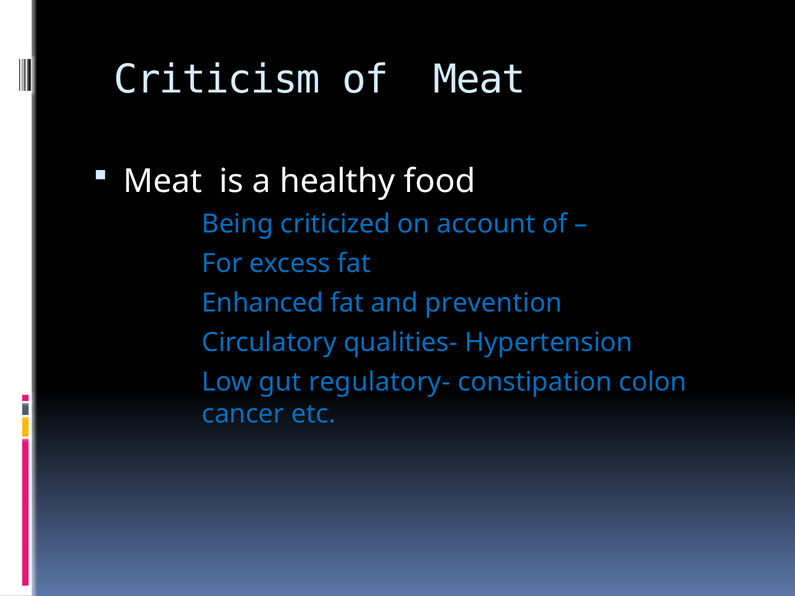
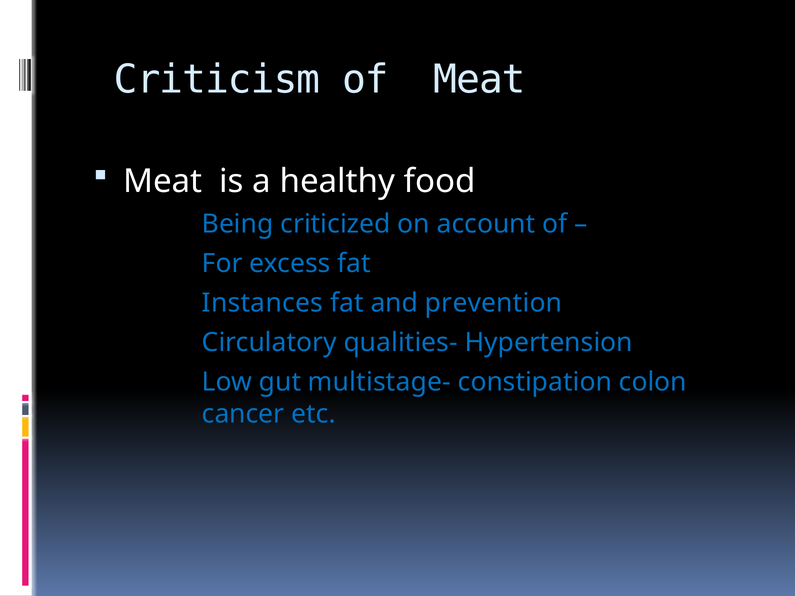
Enhanced: Enhanced -> Instances
regulatory-: regulatory- -> multistage-
